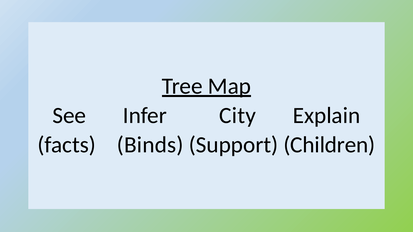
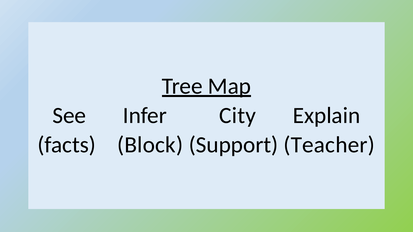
Binds: Binds -> Block
Children: Children -> Teacher
